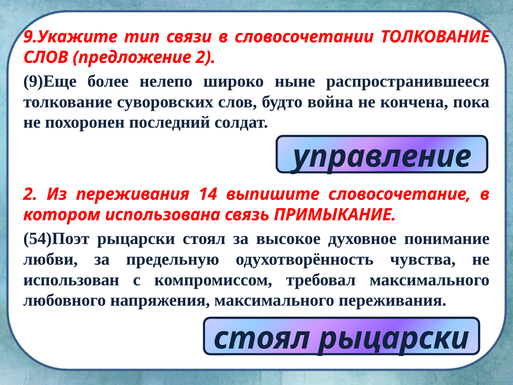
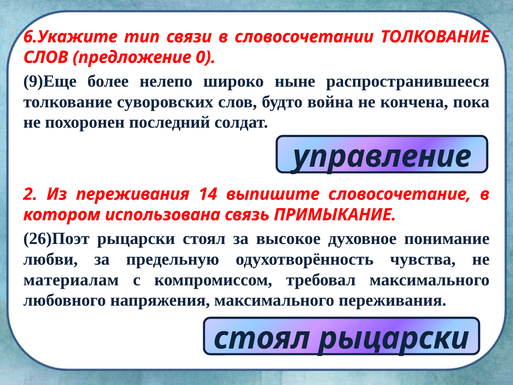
9.Укажите: 9.Укажите -> 6.Укажите
предложение 2: 2 -> 0
54)Поэт: 54)Поэт -> 26)Поэт
использован: использован -> материалам
